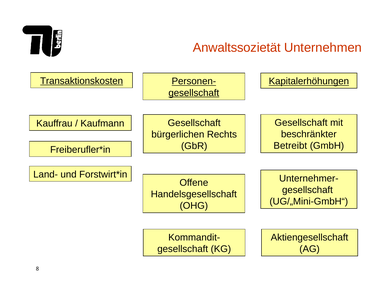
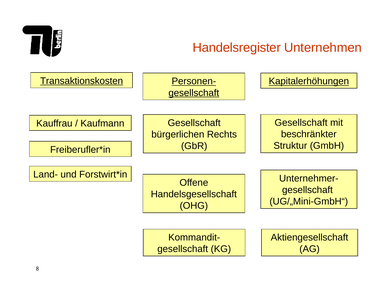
Anwaltssozietät: Anwaltssozietät -> Handelsregister
Betreibt: Betreibt -> Struktur
